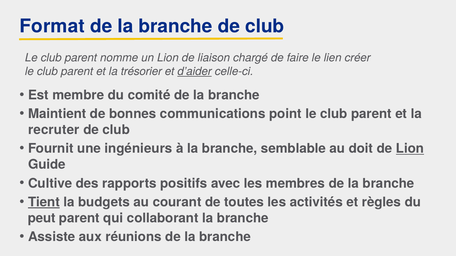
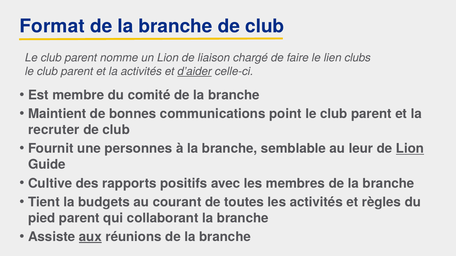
créer: créer -> clubs
la trésorier: trésorier -> activités
ingénieurs: ingénieurs -> personnes
doit: doit -> leur
Tient underline: present -> none
peut: peut -> pied
aux underline: none -> present
